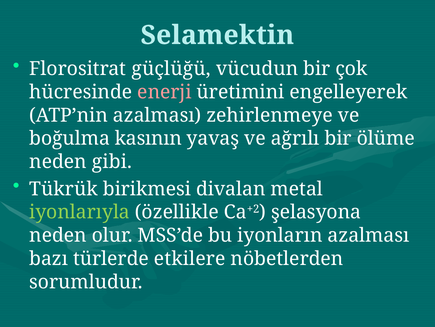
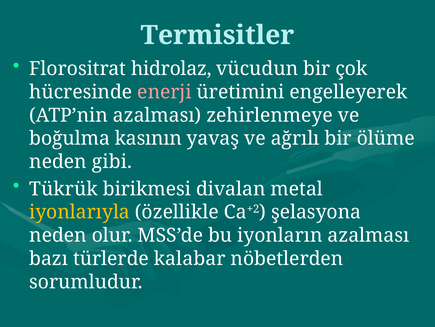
Selamektin: Selamektin -> Termisitler
güçlüğü: güçlüğü -> hidrolaz
iyonlarıyla colour: light green -> yellow
etkilere: etkilere -> kalabar
